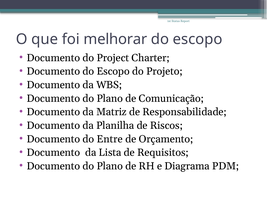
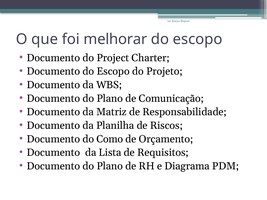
Entre: Entre -> Como
